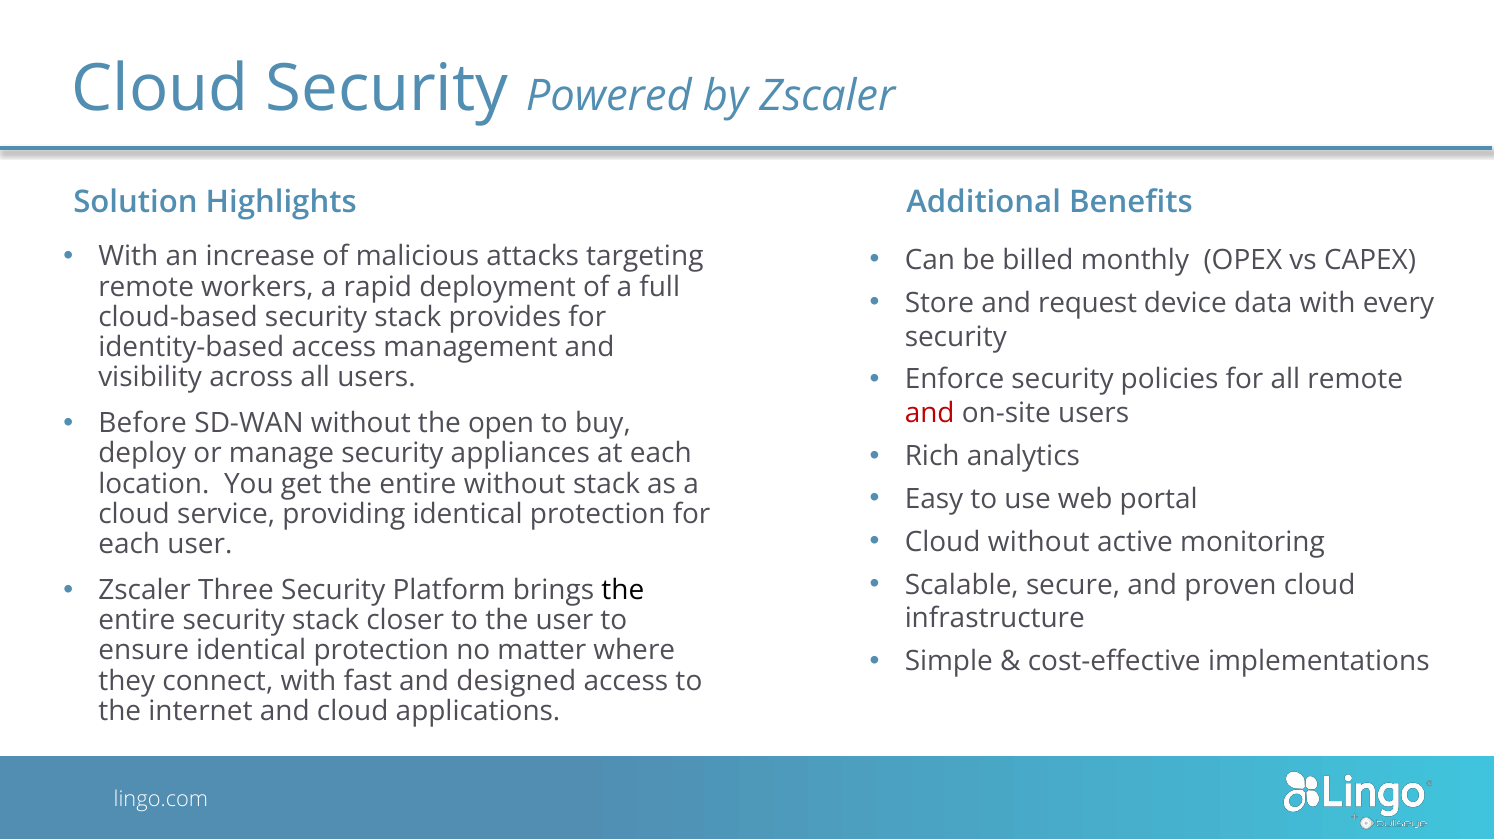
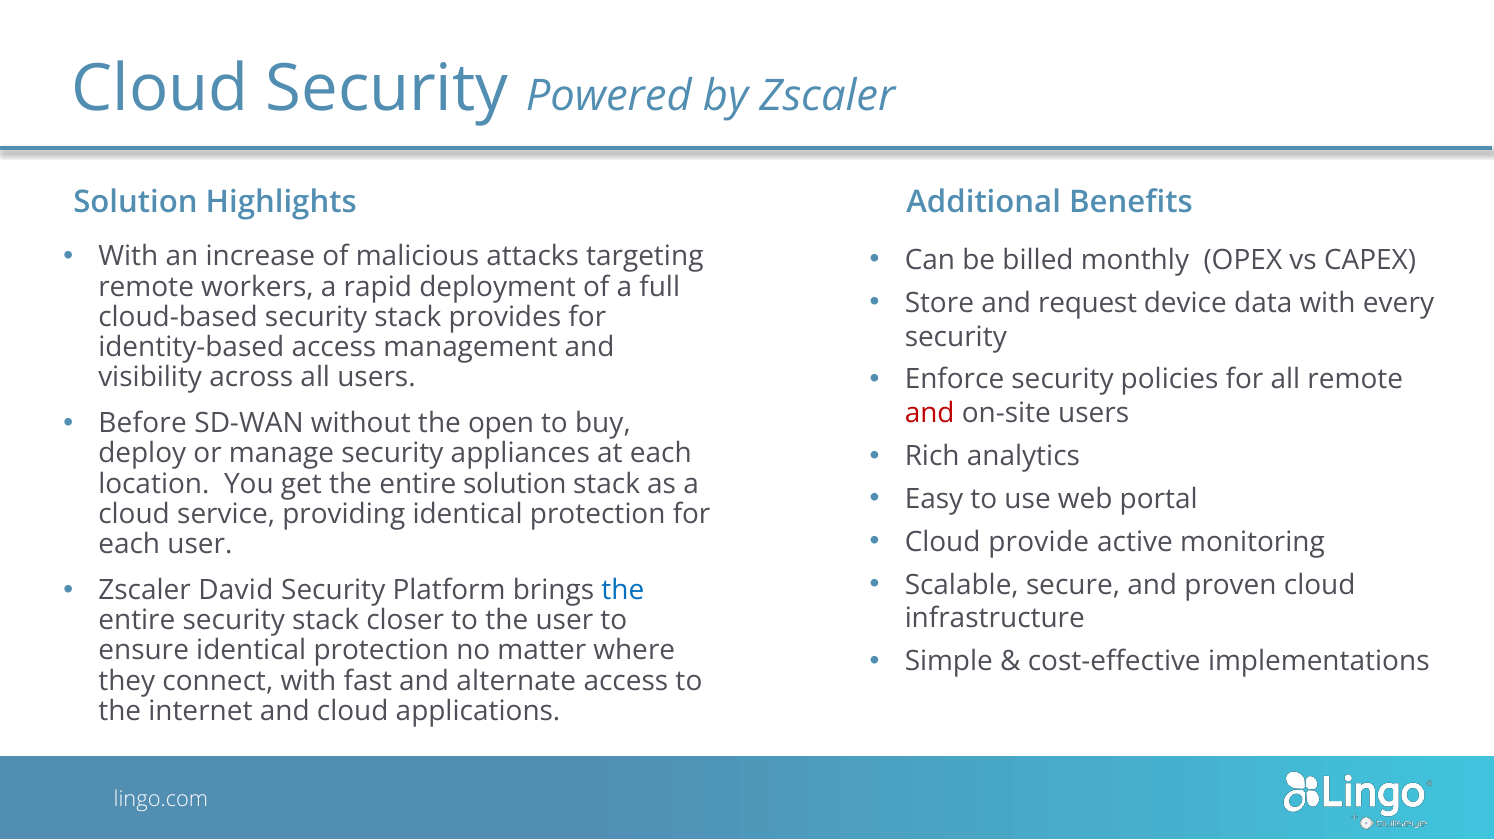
entire without: without -> solution
Cloud without: without -> provide
Three: Three -> David
the at (623, 590) colour: black -> blue
designed: designed -> alternate
